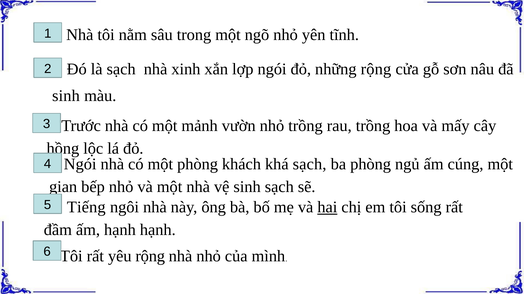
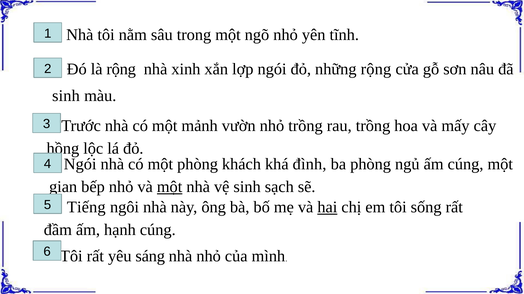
là sạch: sạch -> rộng
khá sạch: sạch -> đình
một at (170, 187) underline: none -> present
hạnh hạnh: hạnh -> cúng
yêu rộng: rộng -> sáng
